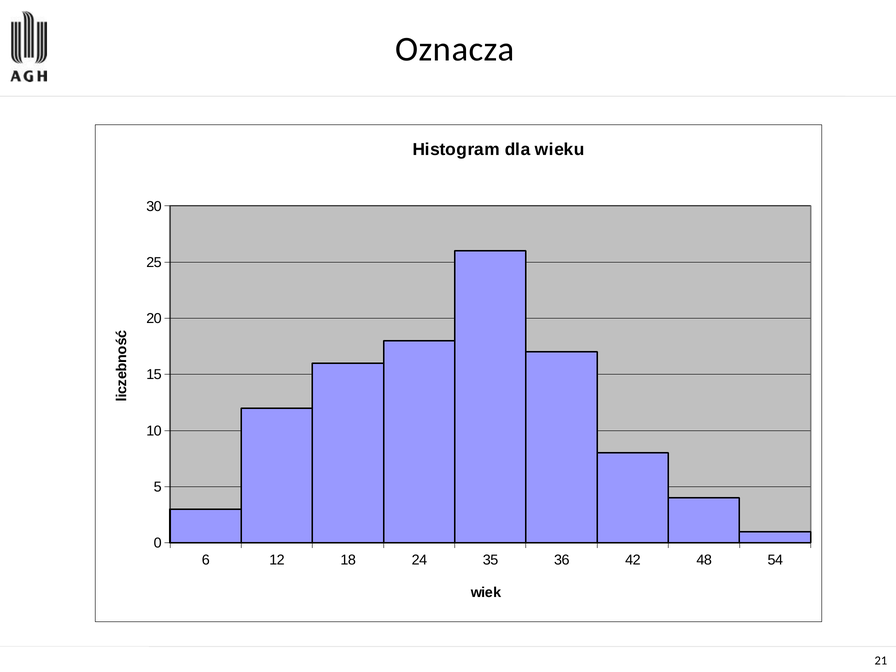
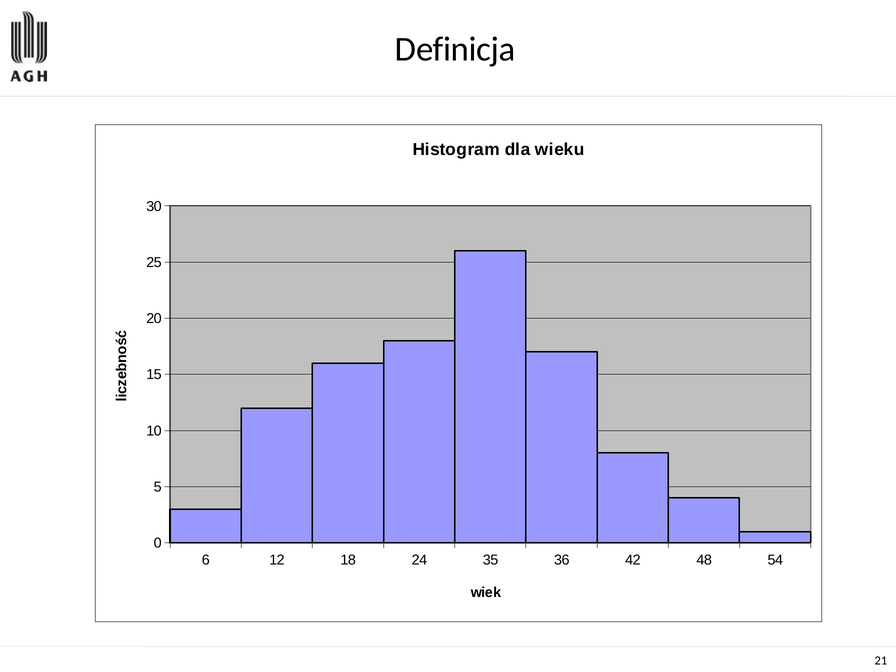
Oznacza: Oznacza -> Definicja
